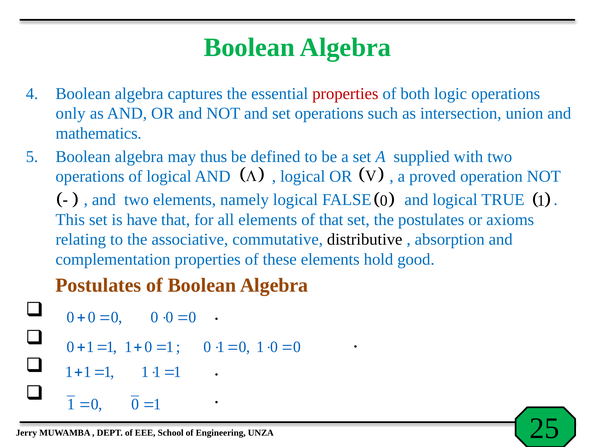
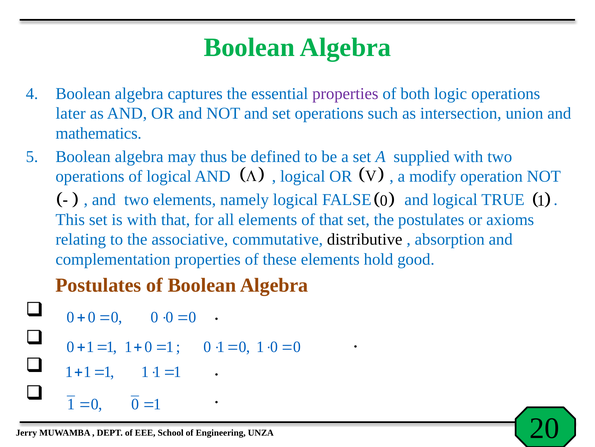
properties at (345, 93) colour: red -> purple
only: only -> later
proved: proved -> modify
is have: have -> with
25: 25 -> 20
